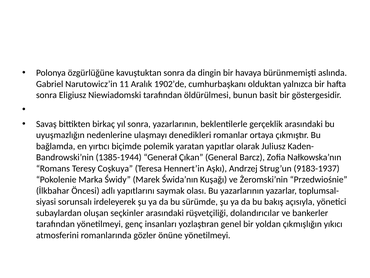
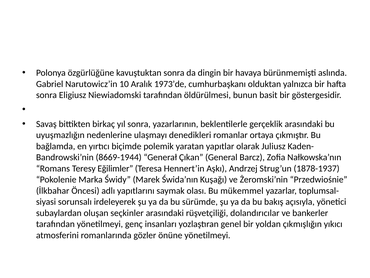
11: 11 -> 10
1902’de: 1902’de -> 1973’de
1385-1944: 1385-1944 -> 8669-1944
Coşkuya: Coşkuya -> Eğilimler
9183-1937: 9183-1937 -> 1878-1937
Bu yazarlarının: yazarlarının -> mükemmel
